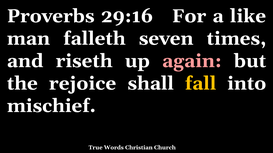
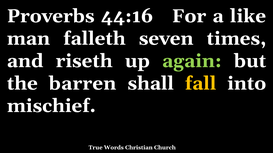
29:16: 29:16 -> 44:16
again colour: pink -> light green
rejoice: rejoice -> barren
